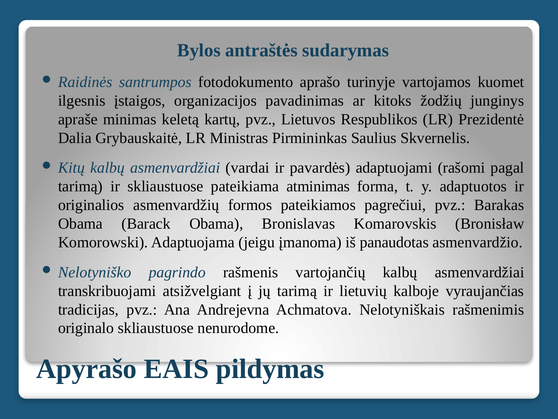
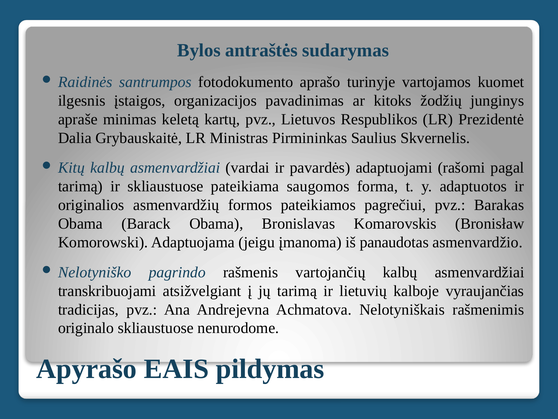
atminimas: atminimas -> saugomos
